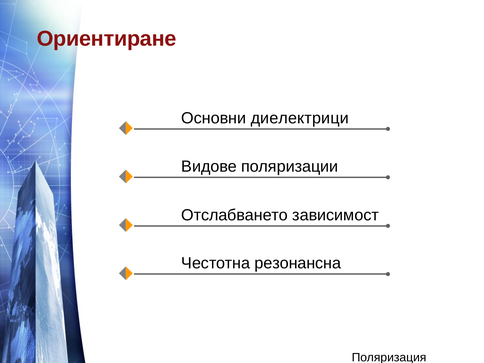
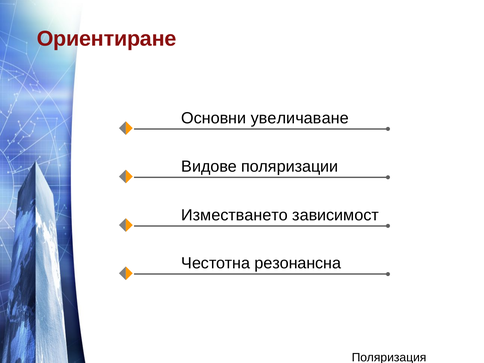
диелектрици: диелектрици -> увеличаване
Отслабването: Отслабването -> Изместването
